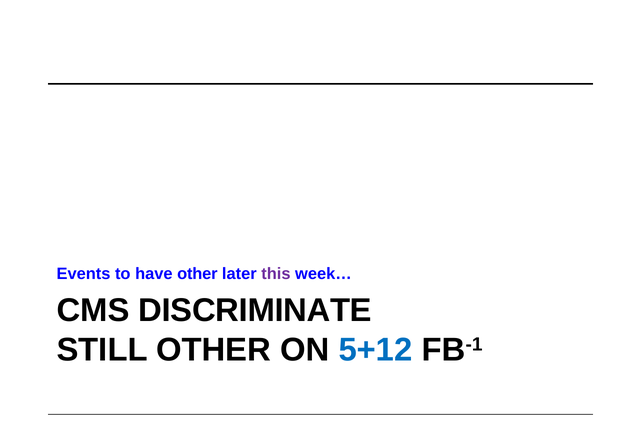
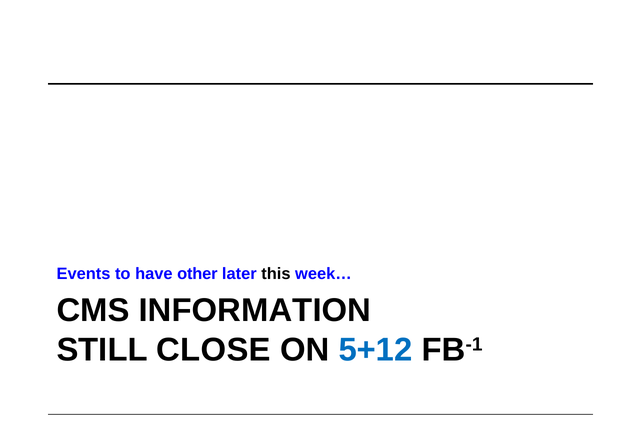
this colour: purple -> black
DISCRIMINATE: DISCRIMINATE -> INFORMATION
STILL OTHER: OTHER -> CLOSE
